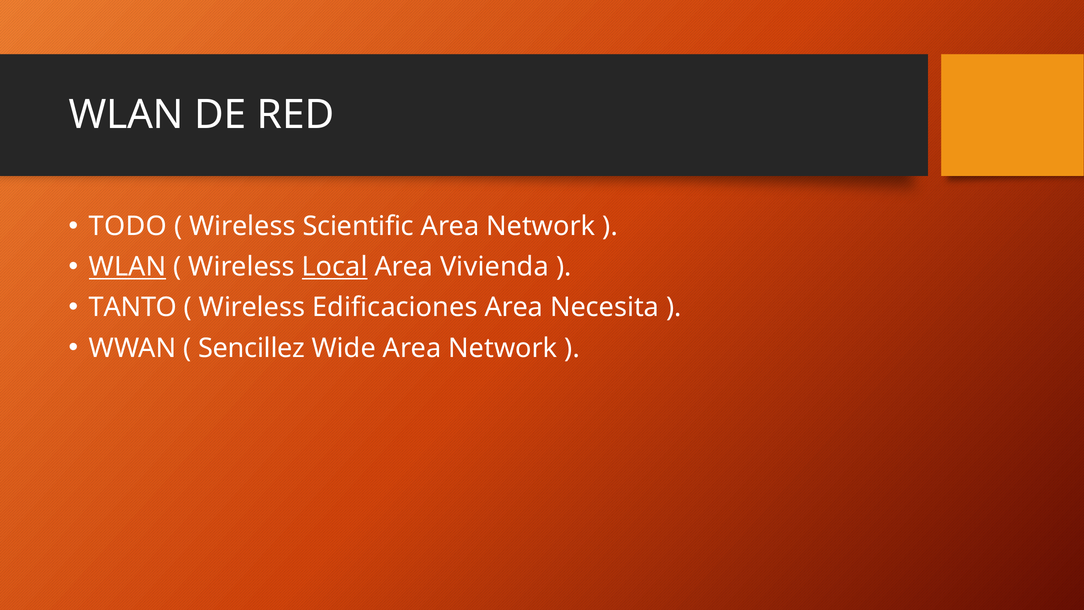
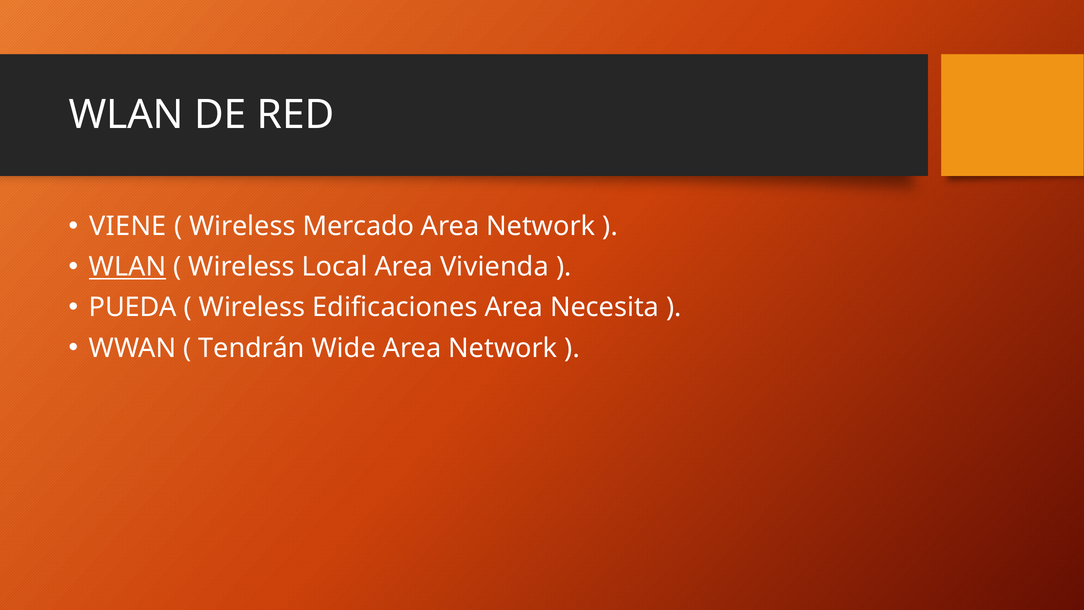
TODO: TODO -> VIENE
Scientific: Scientific -> Mercado
Local underline: present -> none
TANTO: TANTO -> PUEDA
Sencillez: Sencillez -> Tendrán
